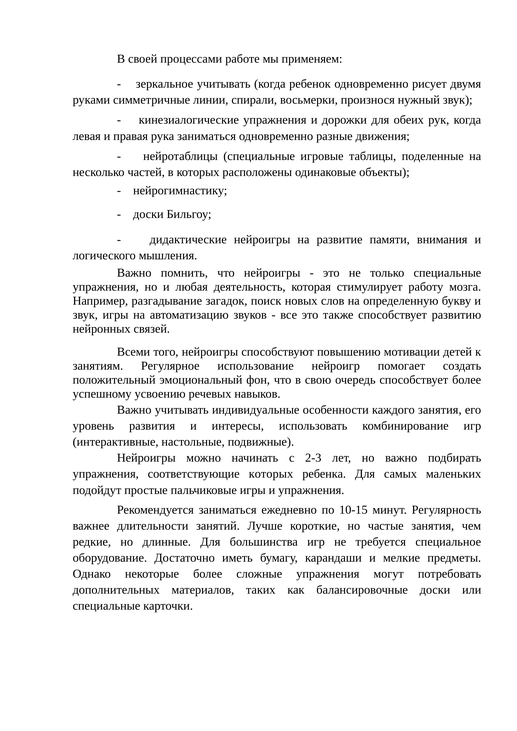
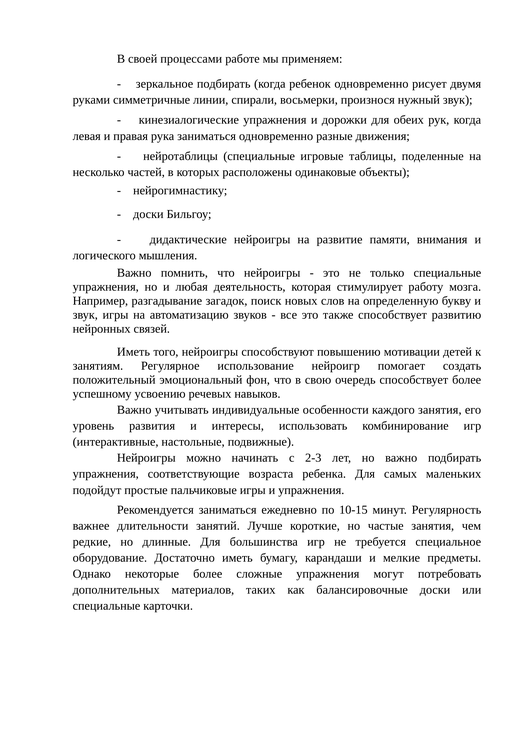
зеркальное учитывать: учитывать -> подбирать
Всеми at (134, 352): Всеми -> Иметь
соответствующие которых: которых -> возраста
